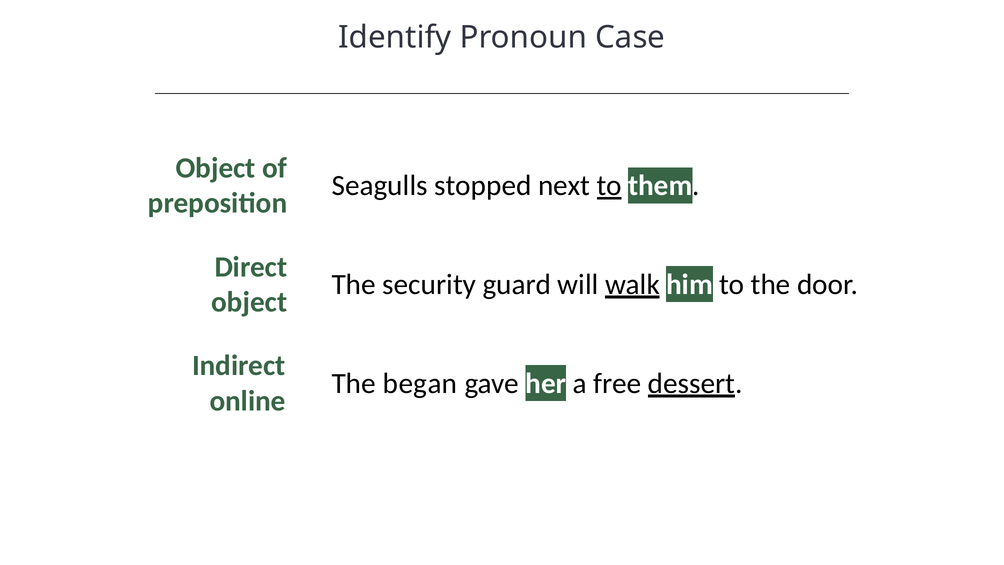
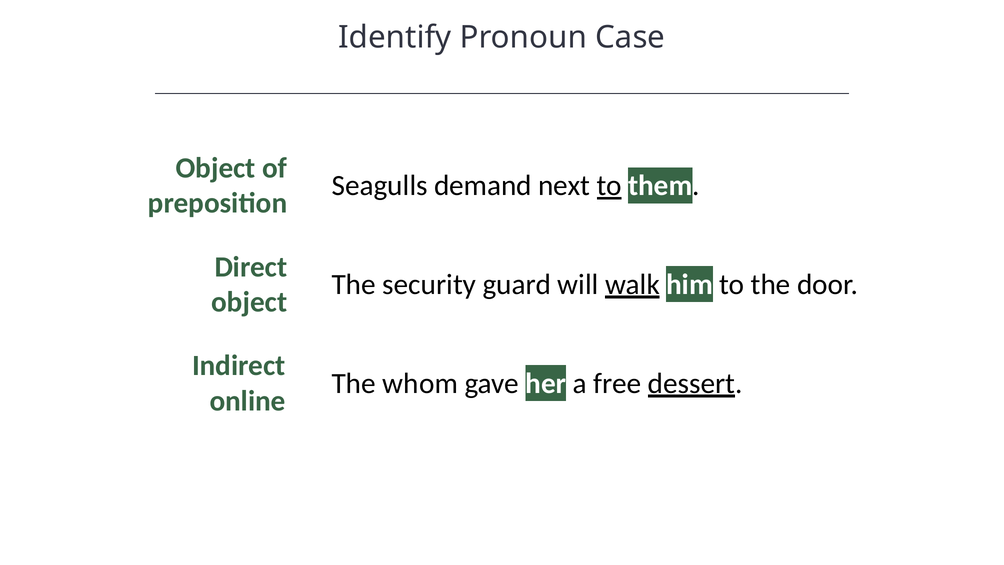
stopped: stopped -> demand
began: began -> whom
